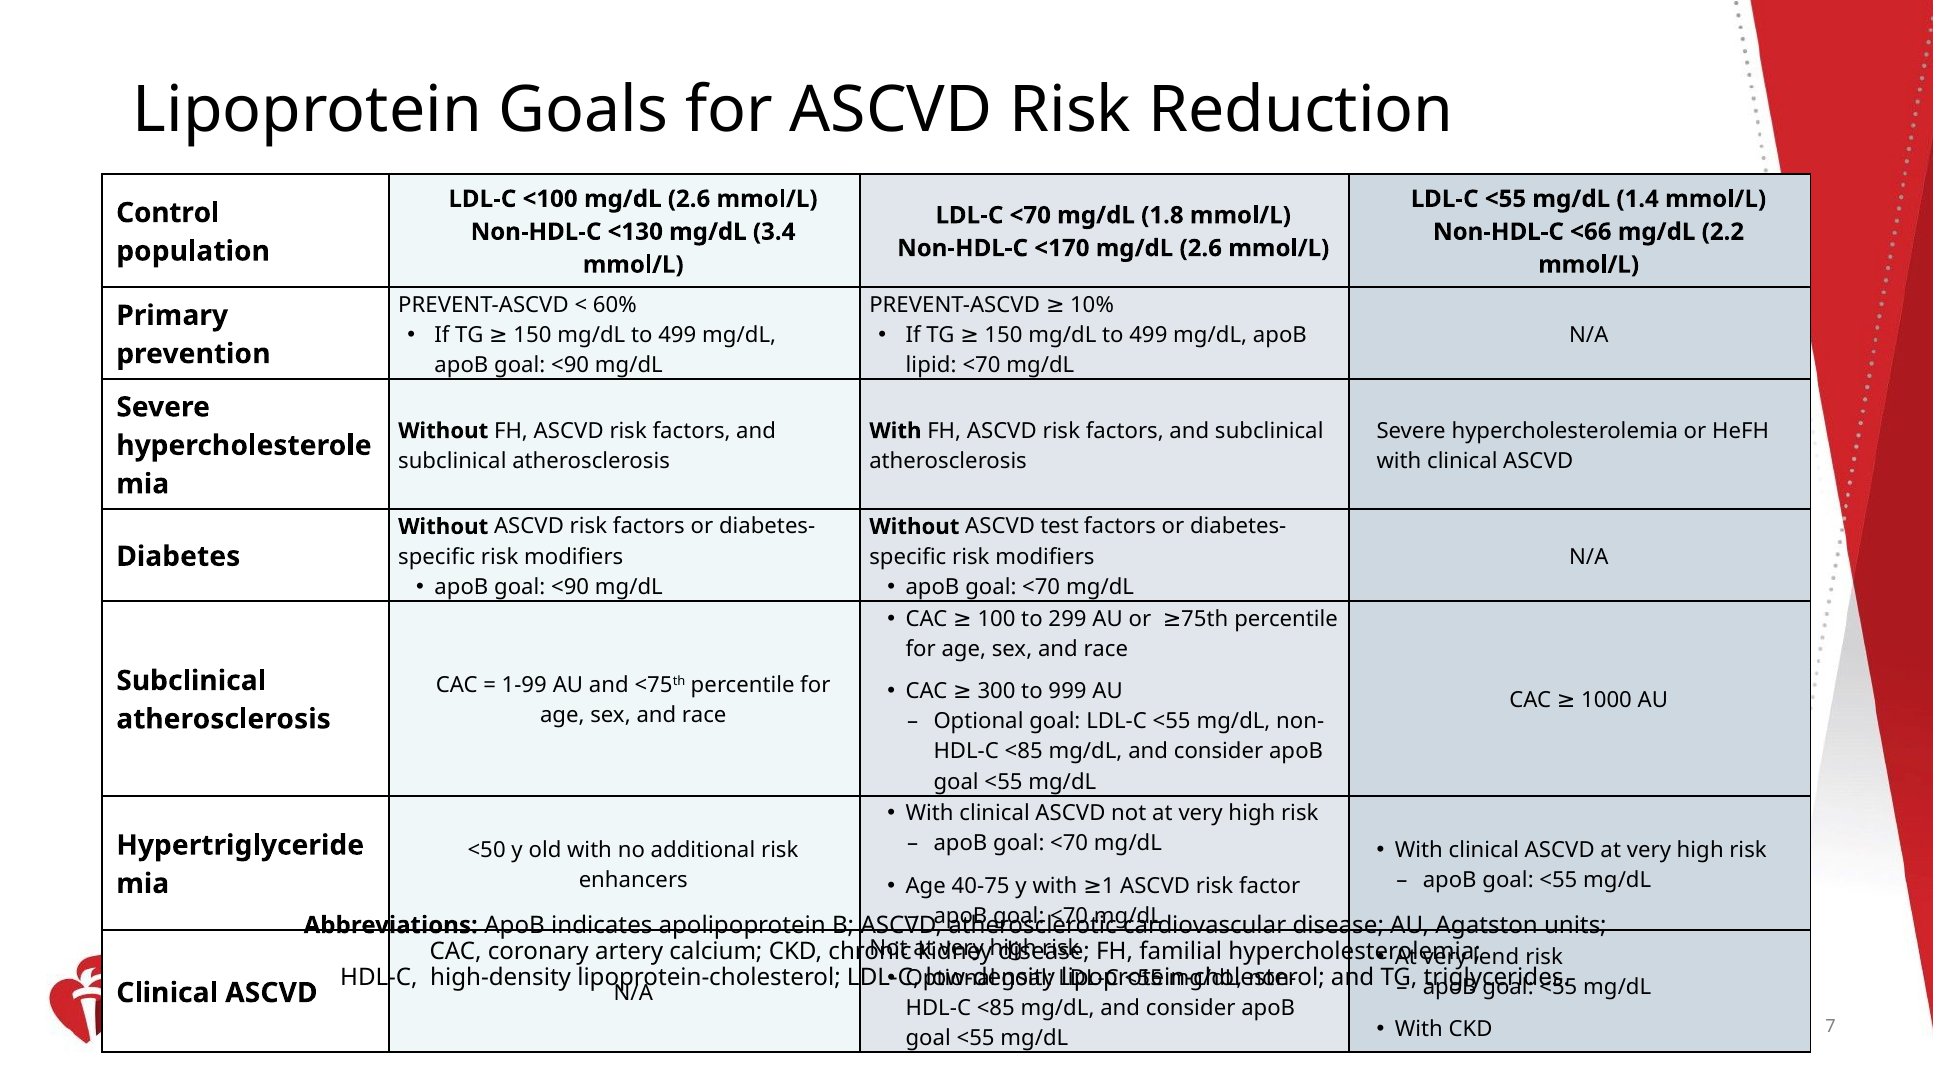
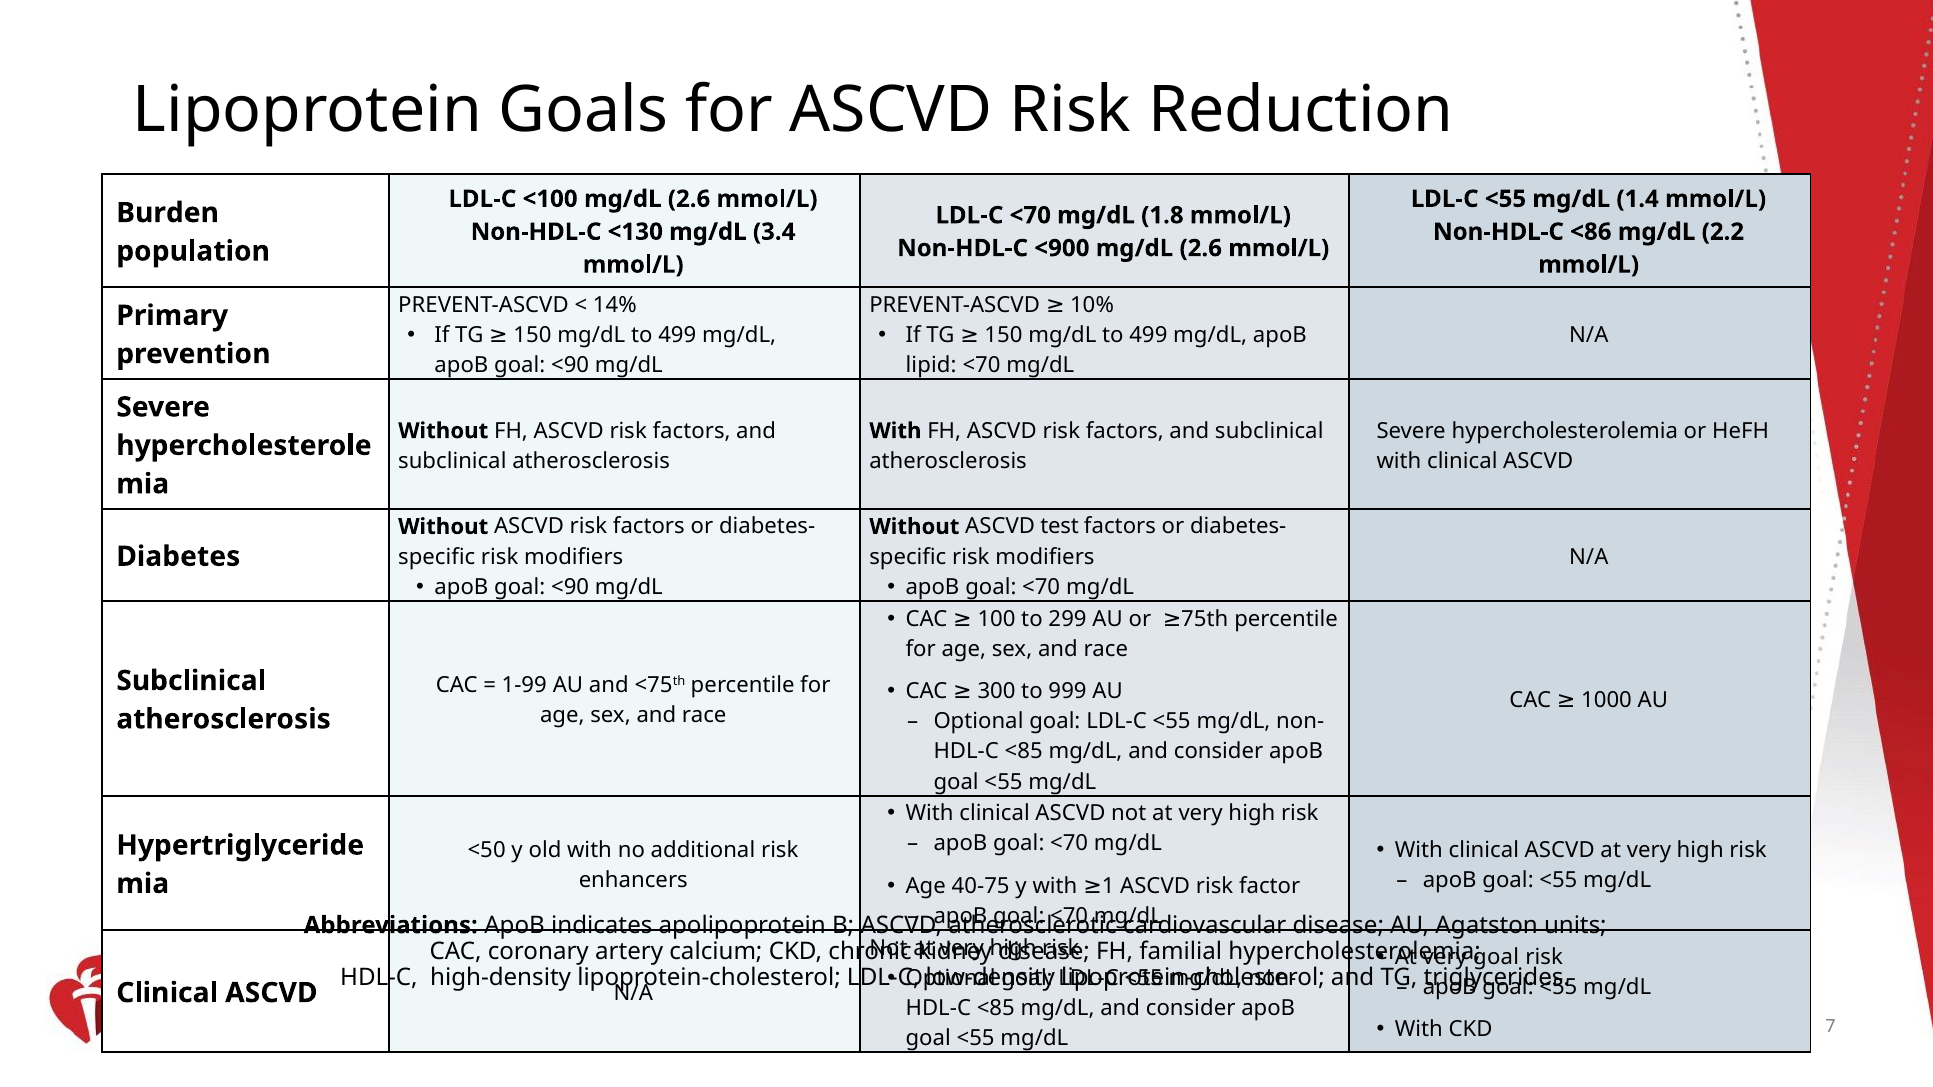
Control: Control -> Burden
<66: <66 -> <86
<170: <170 -> <900
60%: 60% -> 14%
lend at (1496, 957): lend -> goal
